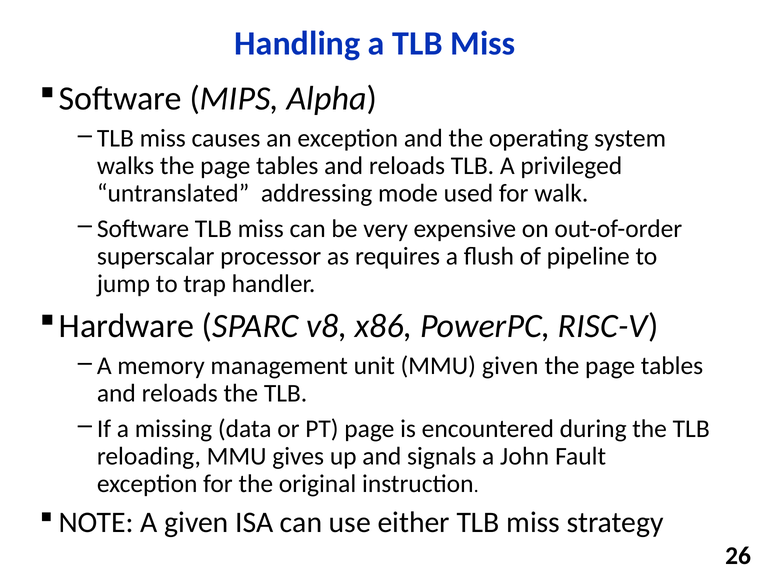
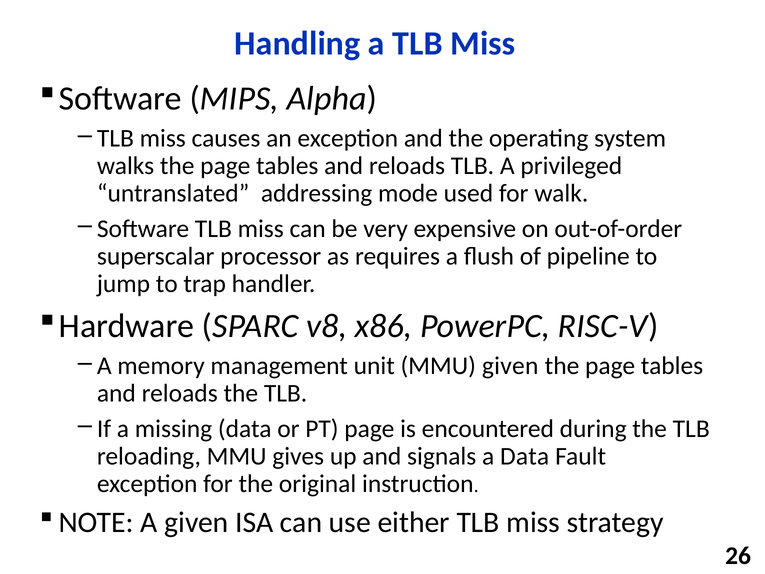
a John: John -> Data
